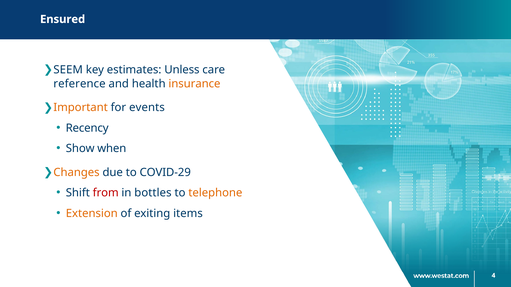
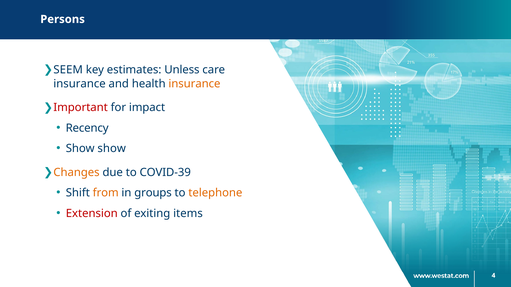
Ensured: Ensured -> Persons
reference at (79, 84): reference -> insurance
Important colour: orange -> red
events: events -> impact
Show when: when -> show
COVID-29: COVID-29 -> COVID-39
from colour: red -> orange
bottles: bottles -> groups
Extension colour: orange -> red
